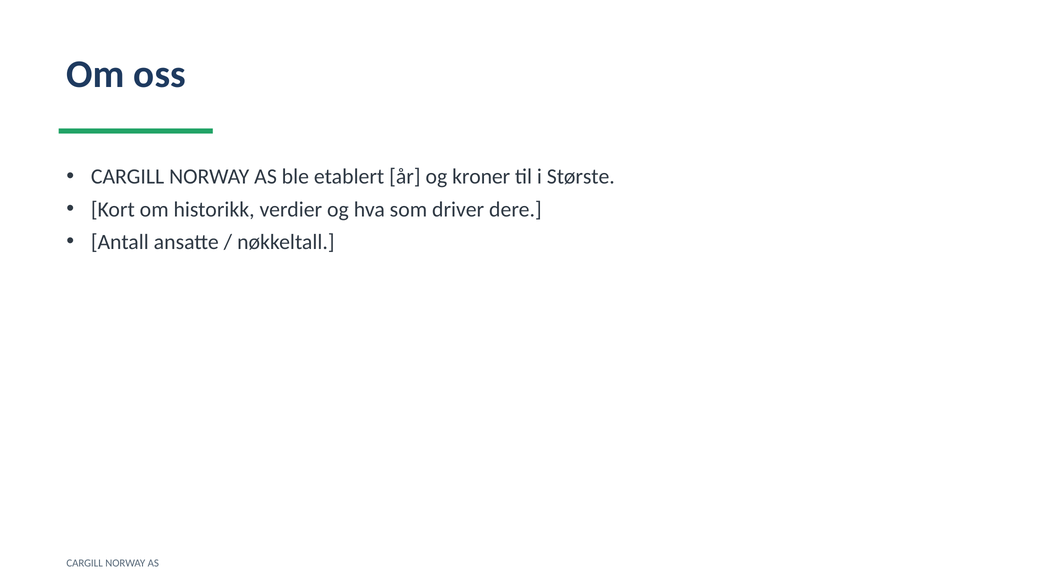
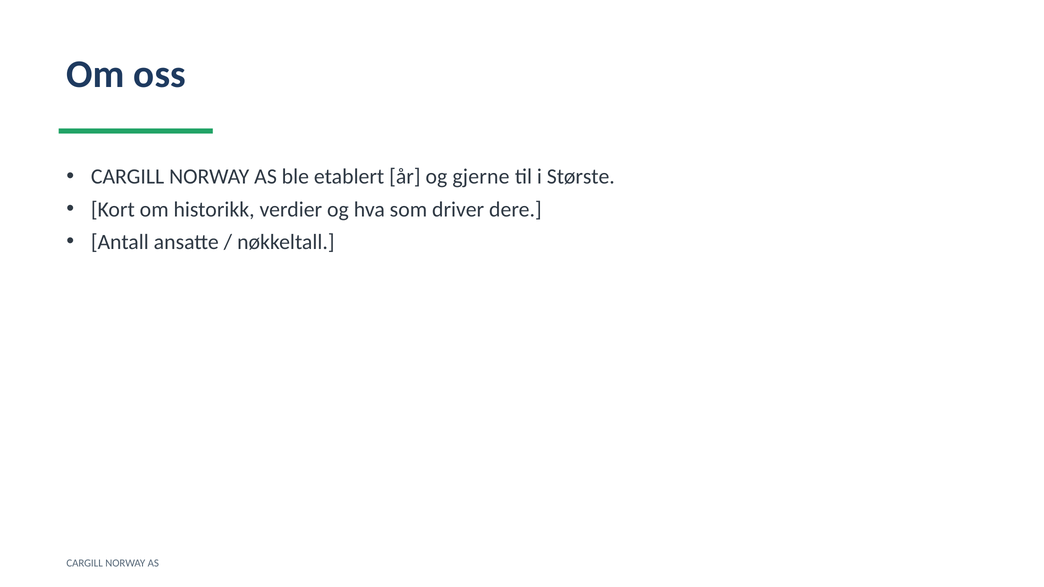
kroner: kroner -> gjerne
